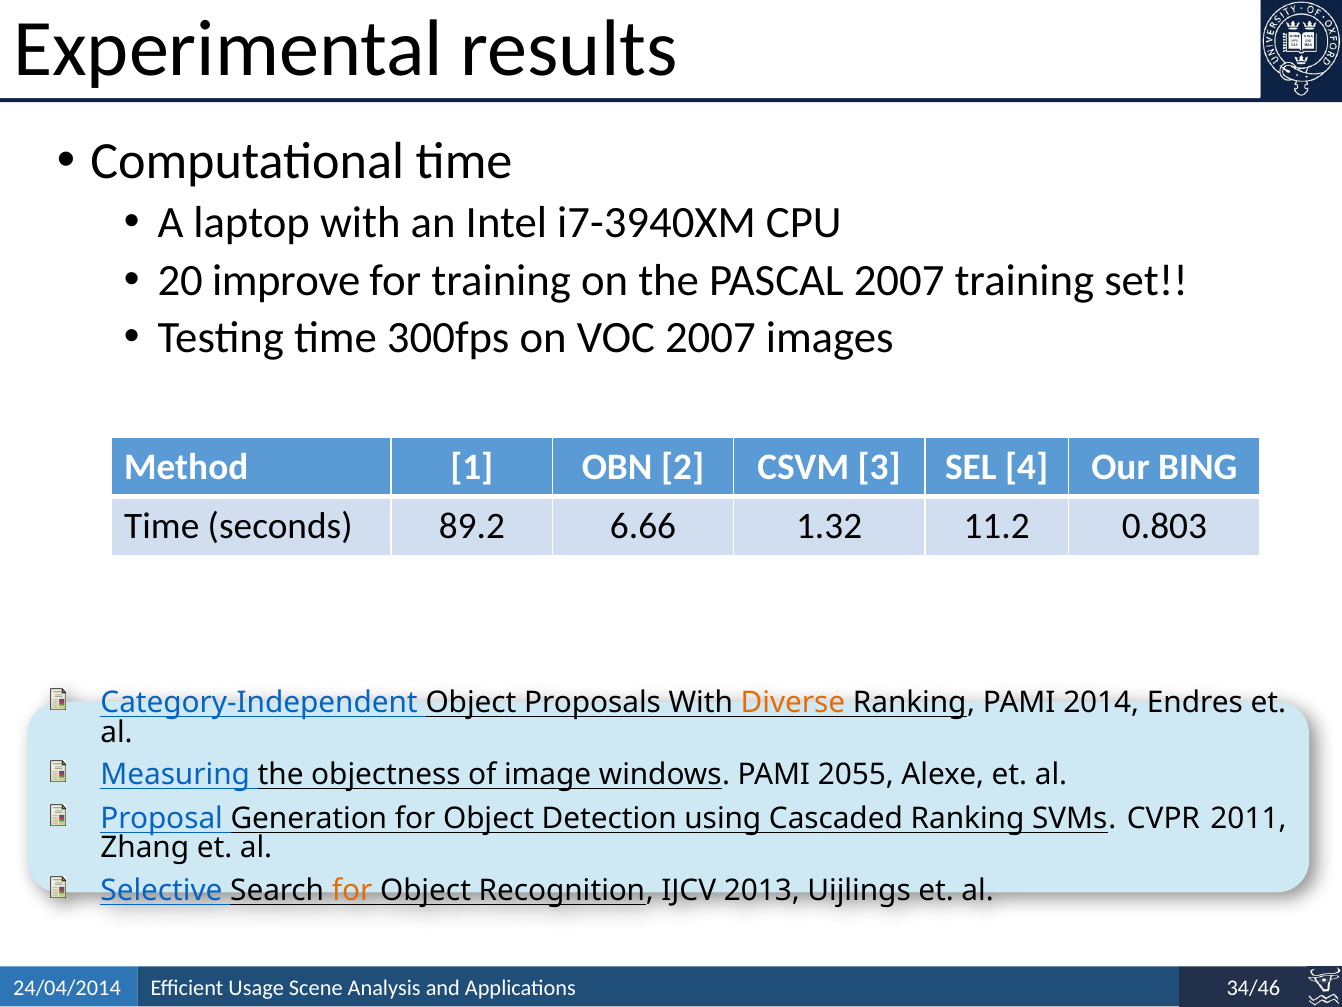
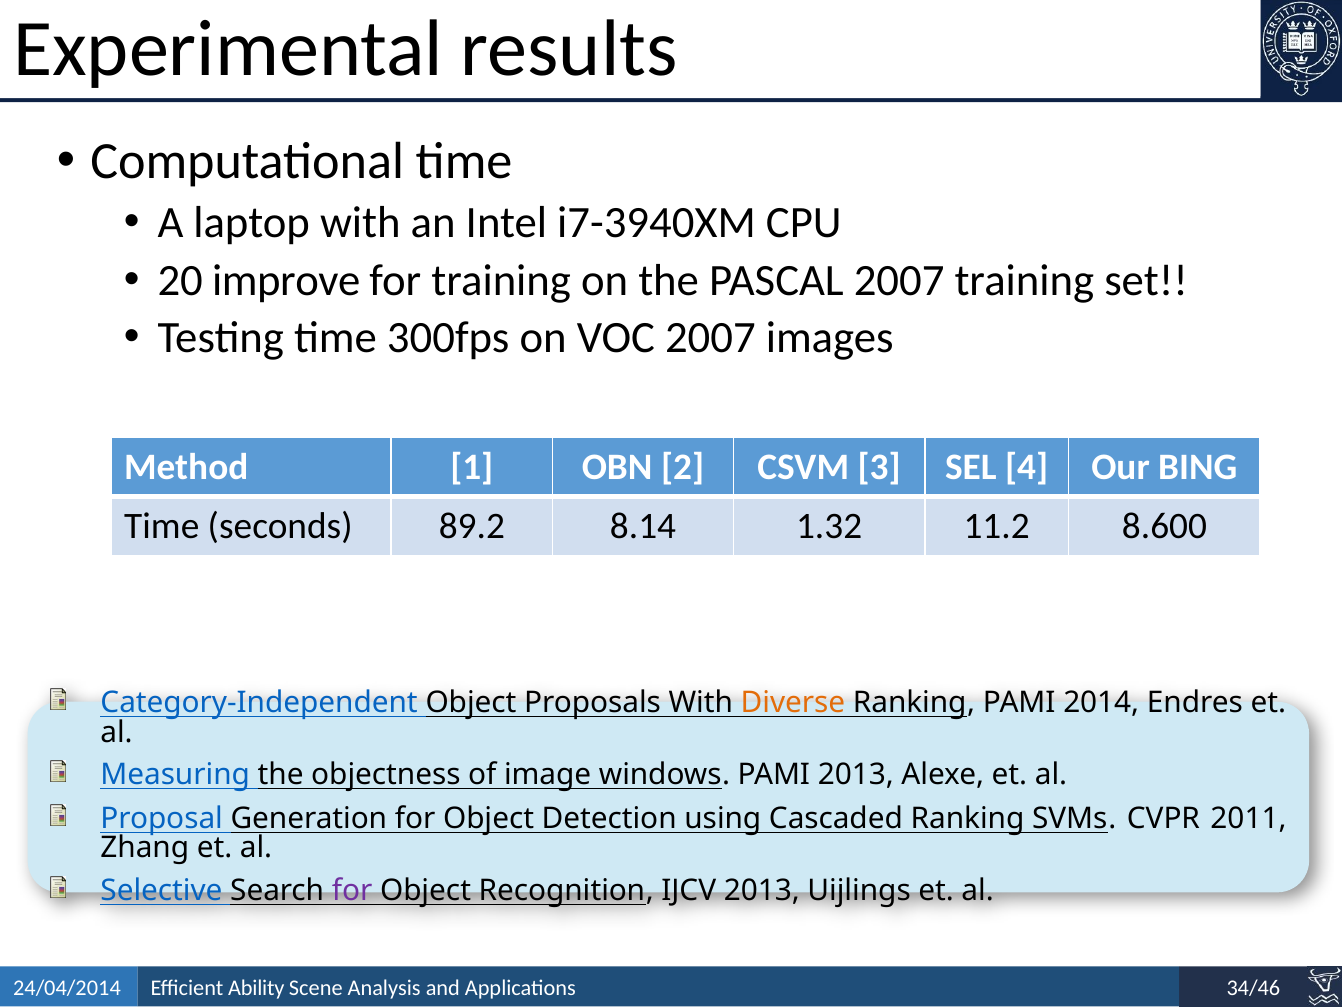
6.66: 6.66 -> 8.14
0.803: 0.803 -> 8.600
PAMI 2055: 2055 -> 2013
for at (352, 891) colour: orange -> purple
Usage: Usage -> Ability
